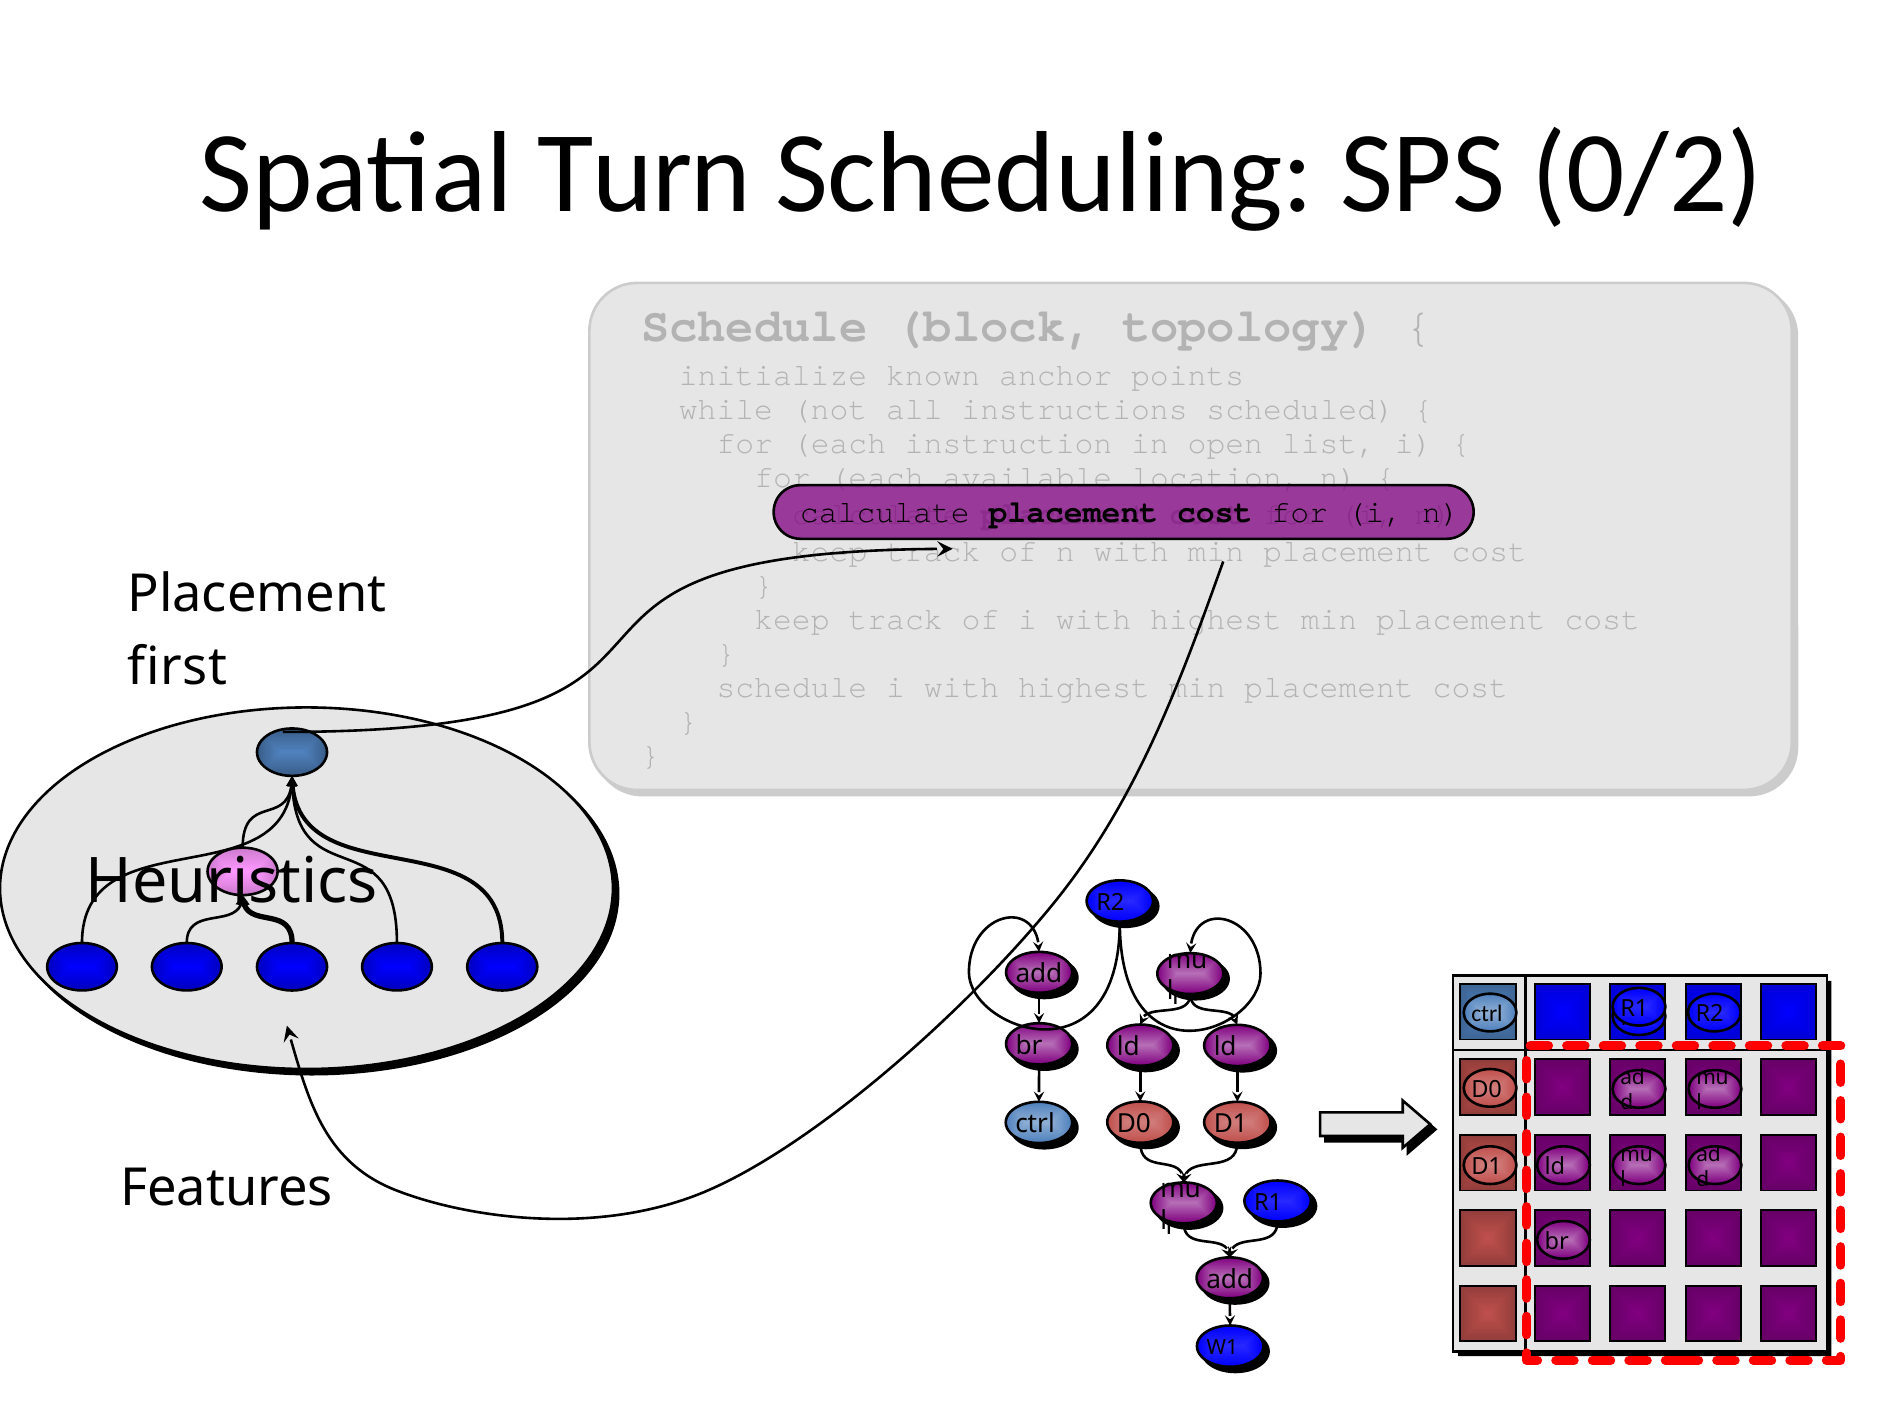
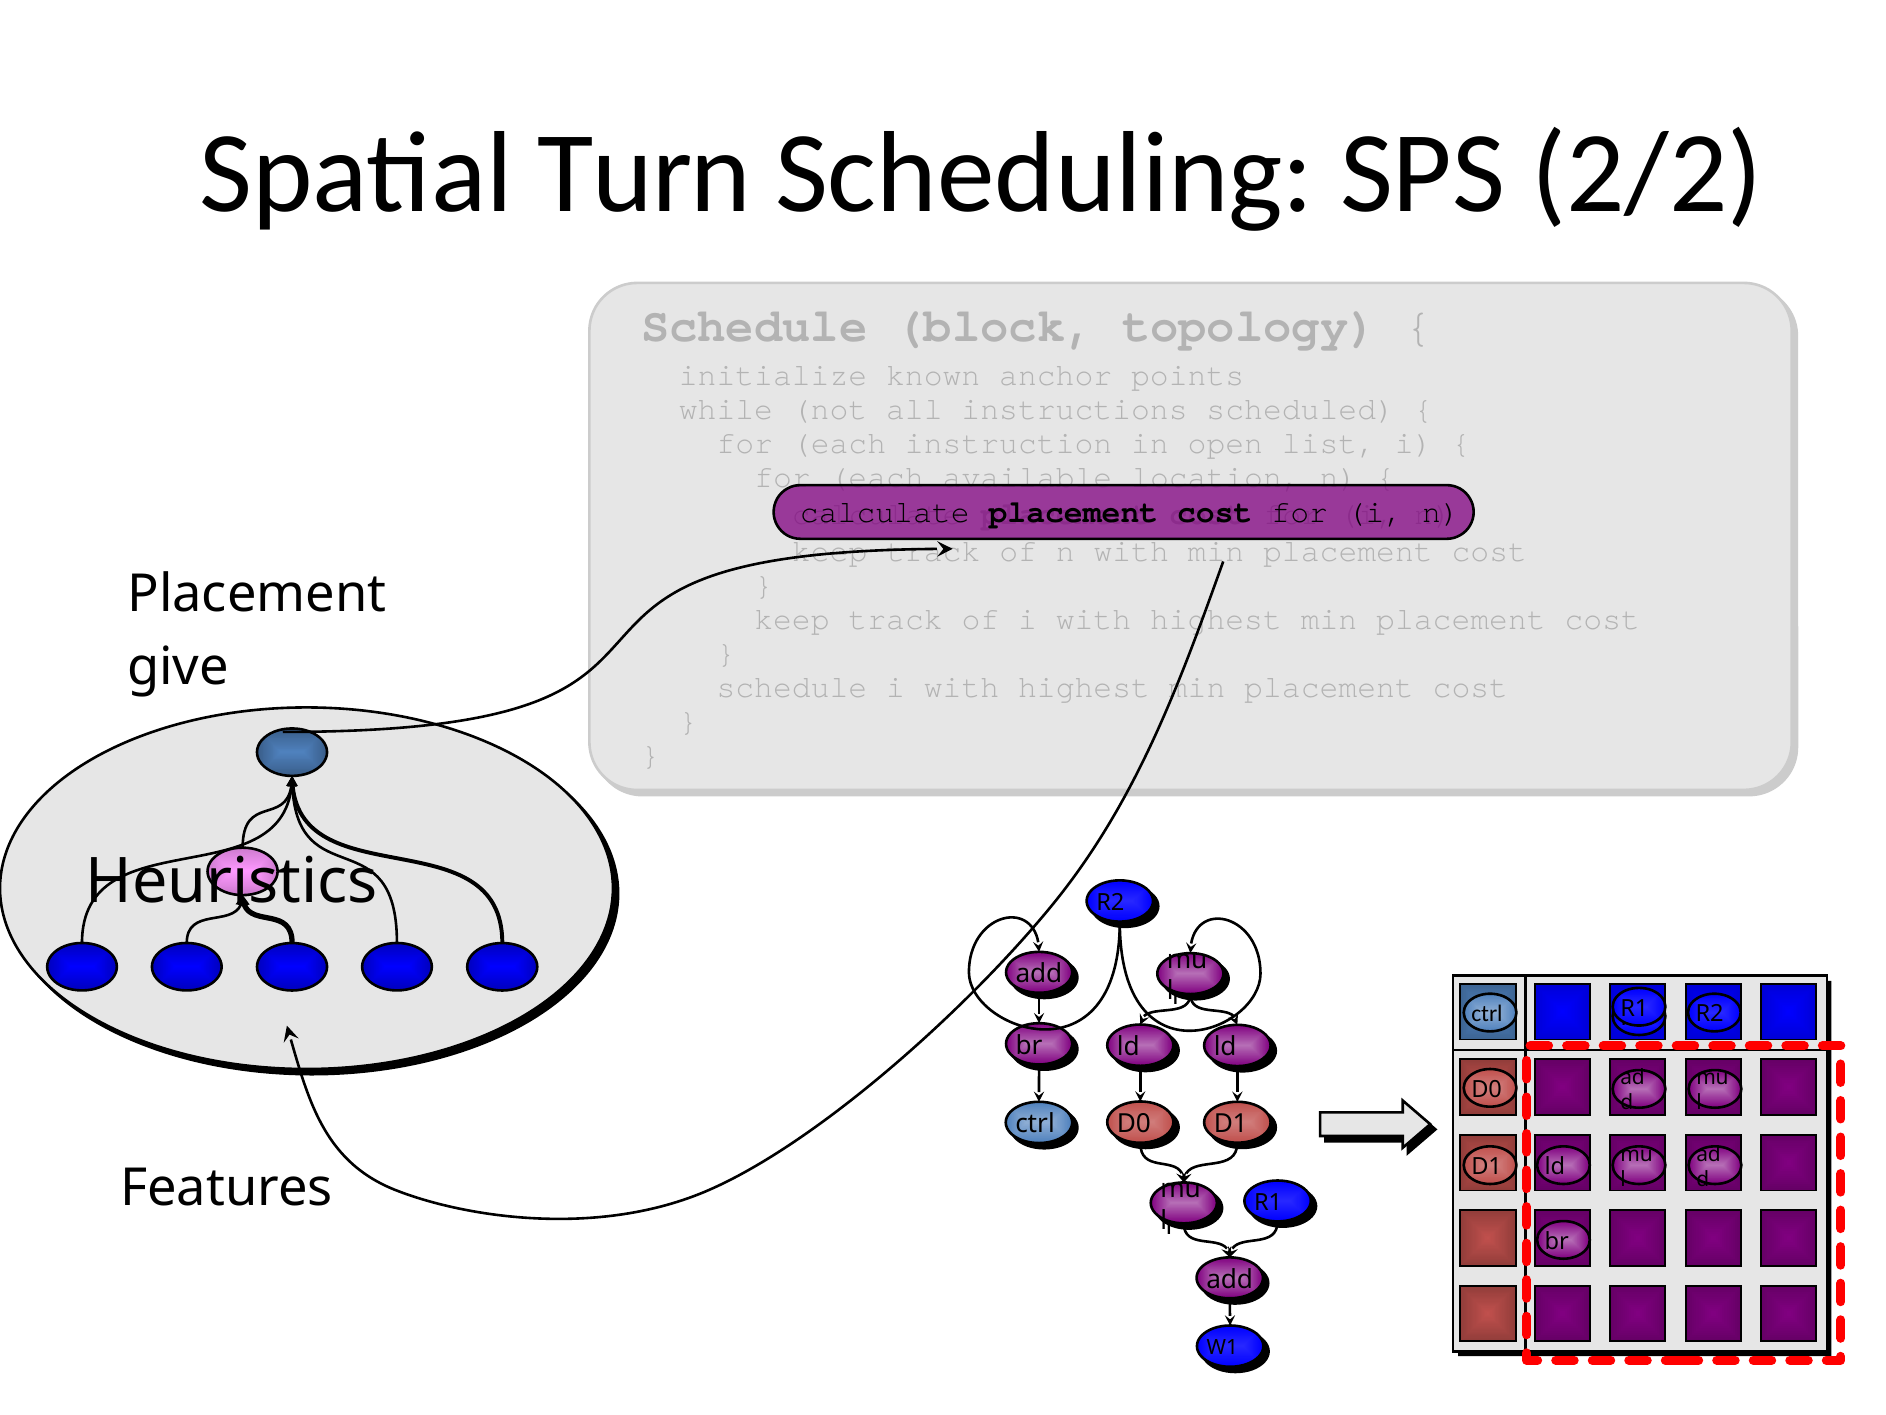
0/2: 0/2 -> 2/2
first: first -> give
